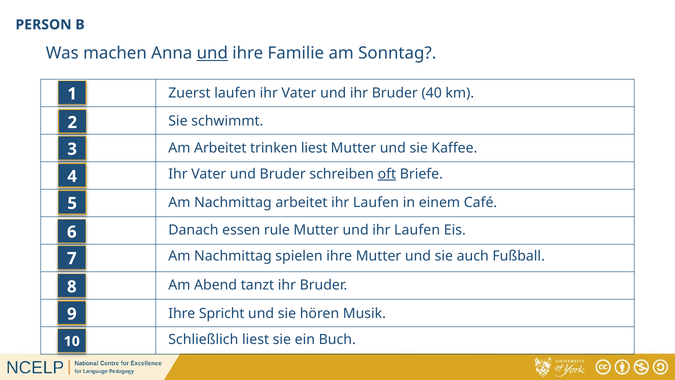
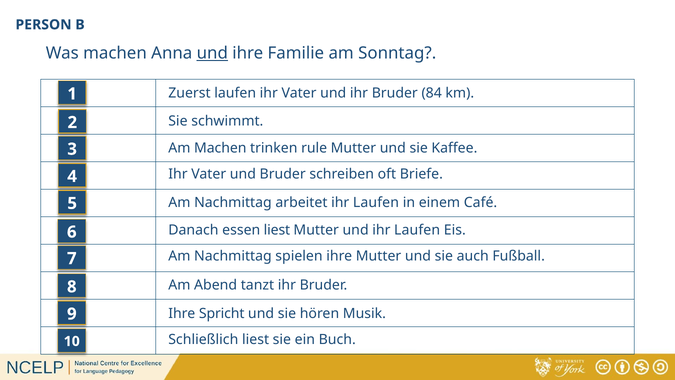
40: 40 -> 84
Am Arbeitet: Arbeitet -> Machen
trinken liest: liest -> rule
oft underline: present -> none
essen rule: rule -> liest
